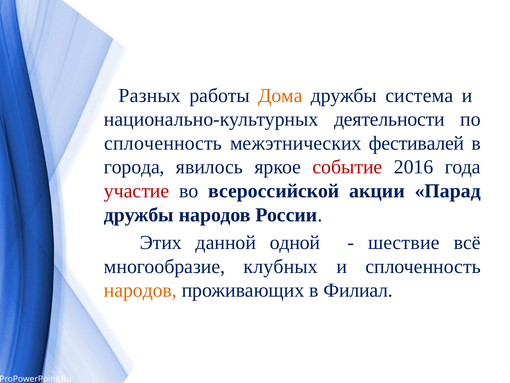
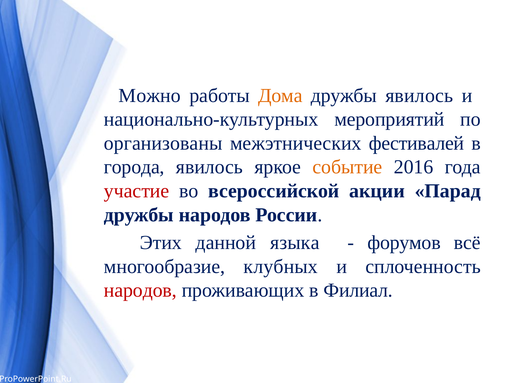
Разных: Разных -> Можно
дружбы система: система -> явилось
деятельности: деятельности -> мероприятий
сплоченность at (163, 143): сплоченность -> организованы
событие colour: red -> orange
одной: одной -> языка
шествие: шествие -> форумов
народов at (140, 290) colour: orange -> red
